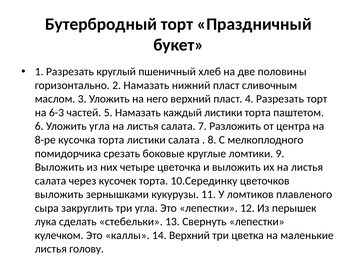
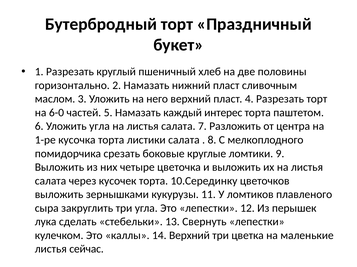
6-3: 6-3 -> 6-0
каждый листики: листики -> интерес
8-ре: 8-ре -> 1-ре
голову: голову -> сейчас
